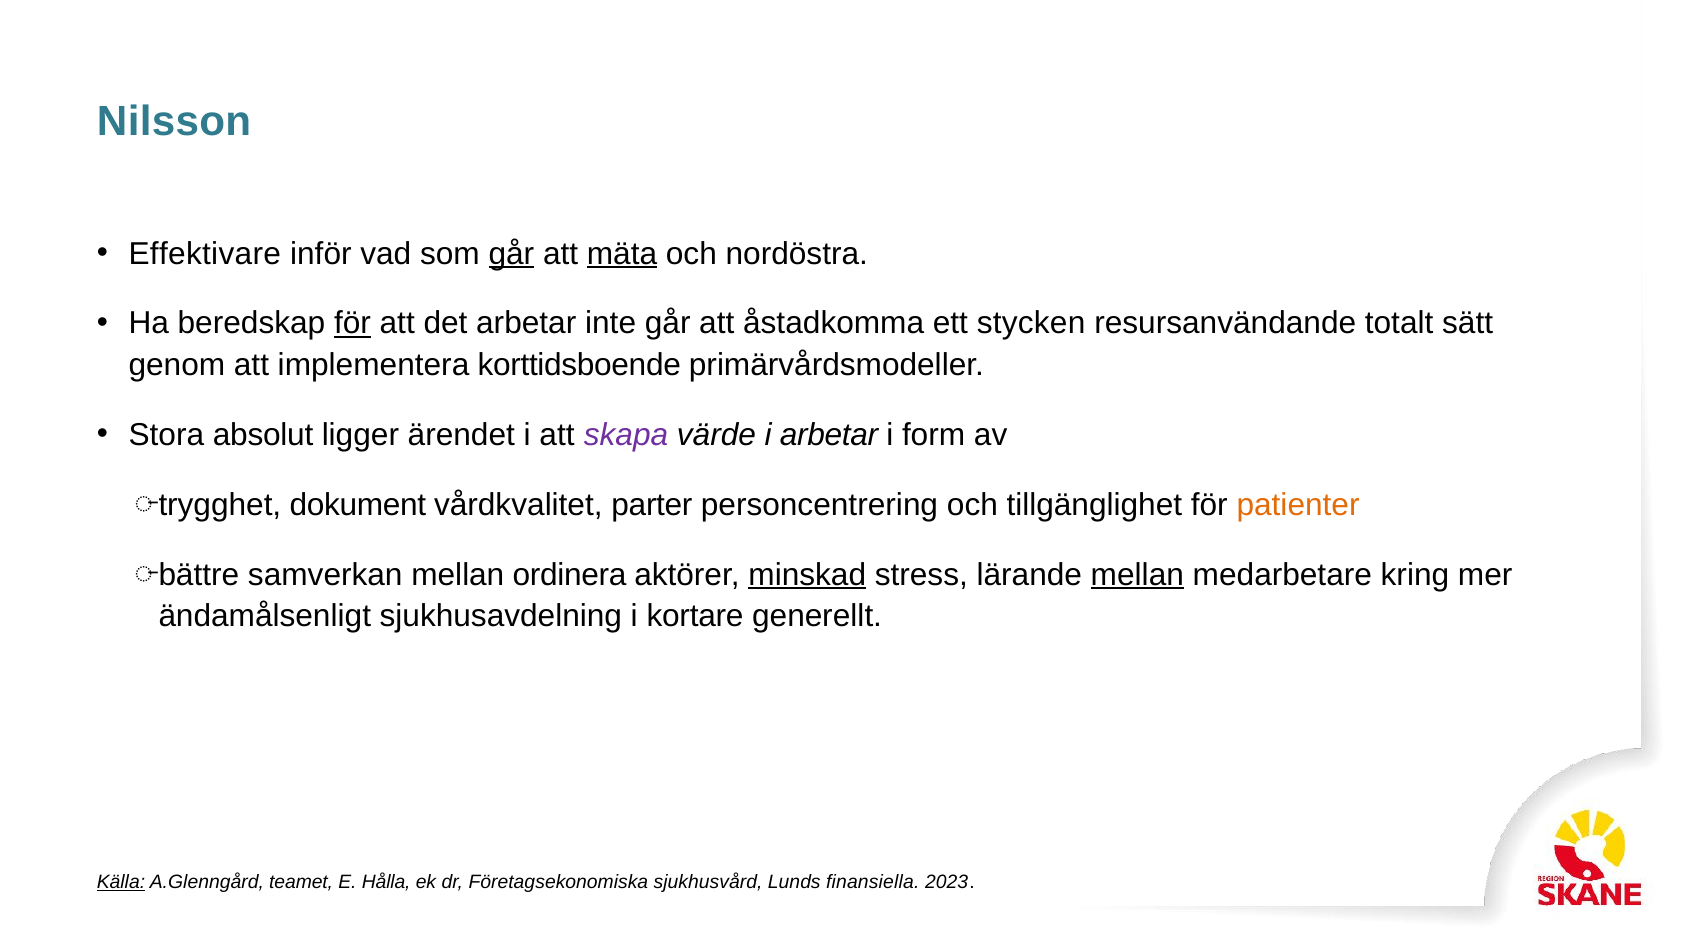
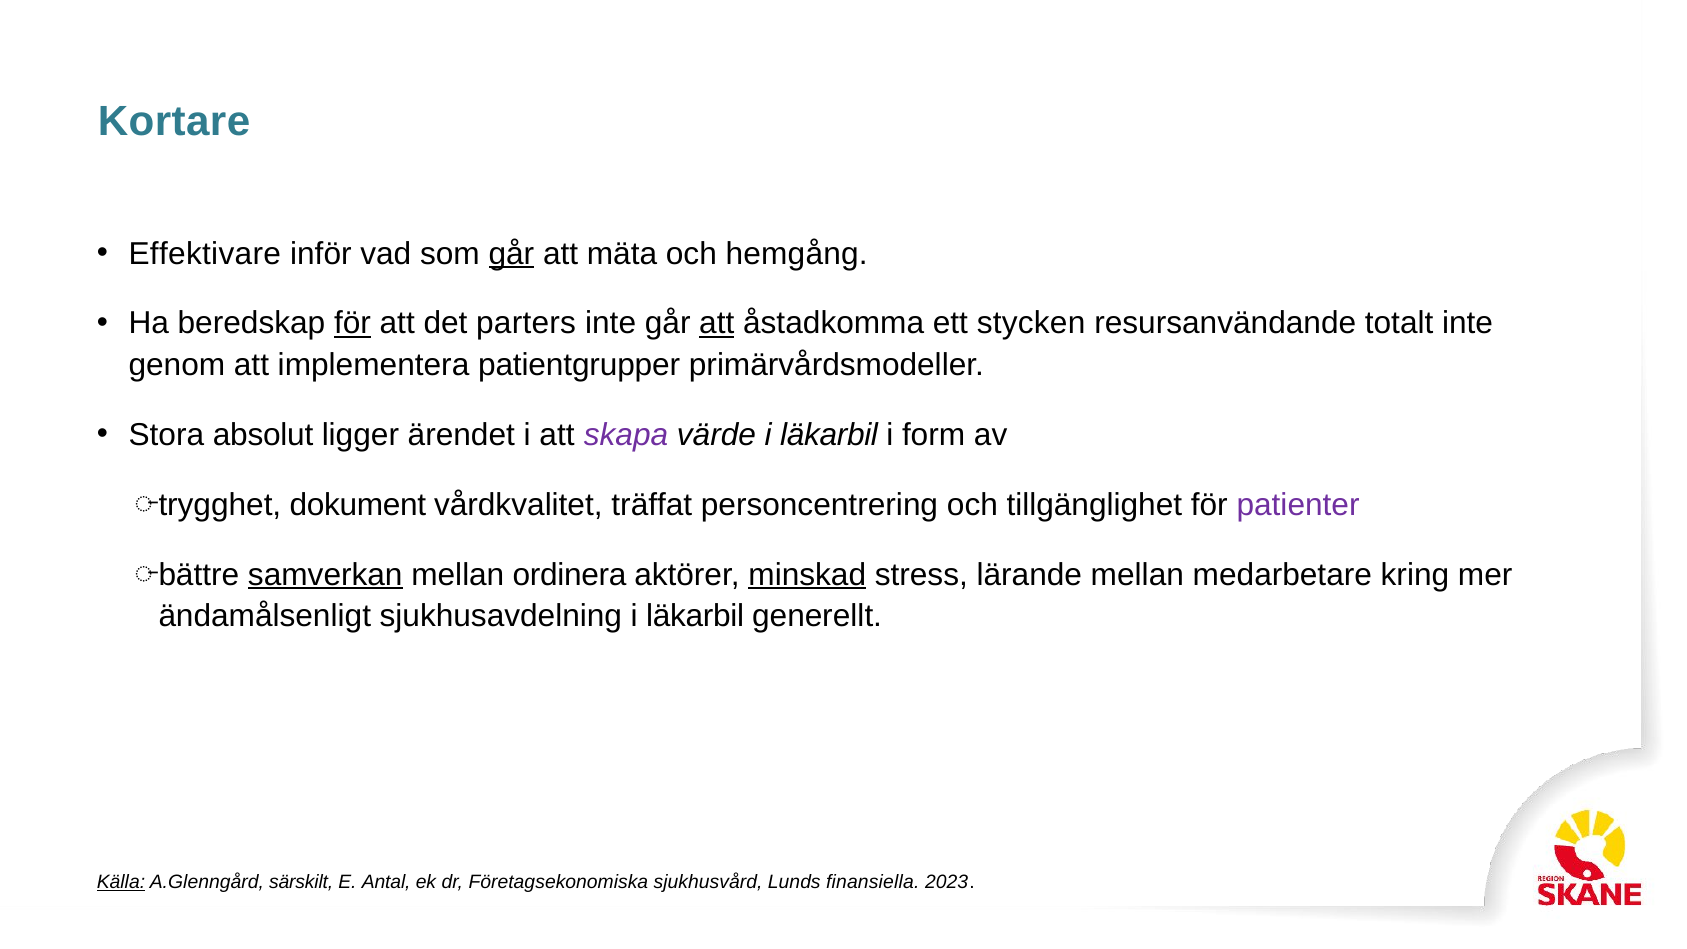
Nilsson: Nilsson -> Kortare
mäta underline: present -> none
nordöstra: nordöstra -> hemgång
det arbetar: arbetar -> parters
att at (717, 323) underline: none -> present
totalt sätt: sätt -> inte
korttidsboende: korttidsboende -> patientgrupper
värde i arbetar: arbetar -> läkarbil
parter: parter -> träffat
patienter colour: orange -> purple
samverkan underline: none -> present
mellan at (1137, 575) underline: present -> none
kortare at (695, 616): kortare -> läkarbil
teamet: teamet -> särskilt
Hålla: Hålla -> Antal
